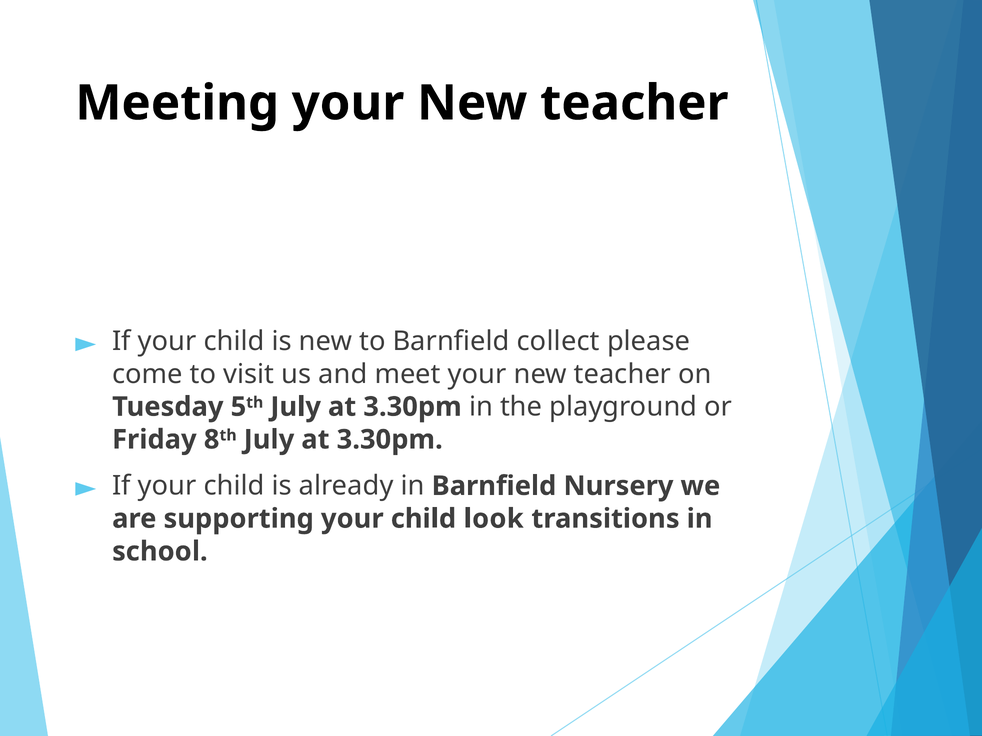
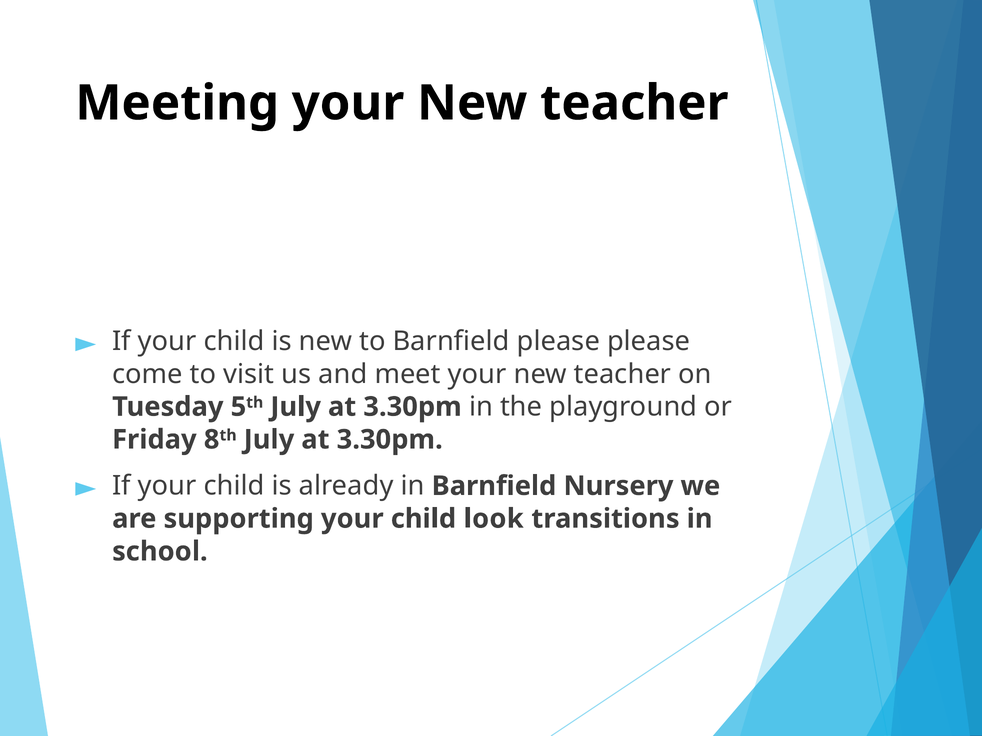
Barnfield collect: collect -> please
